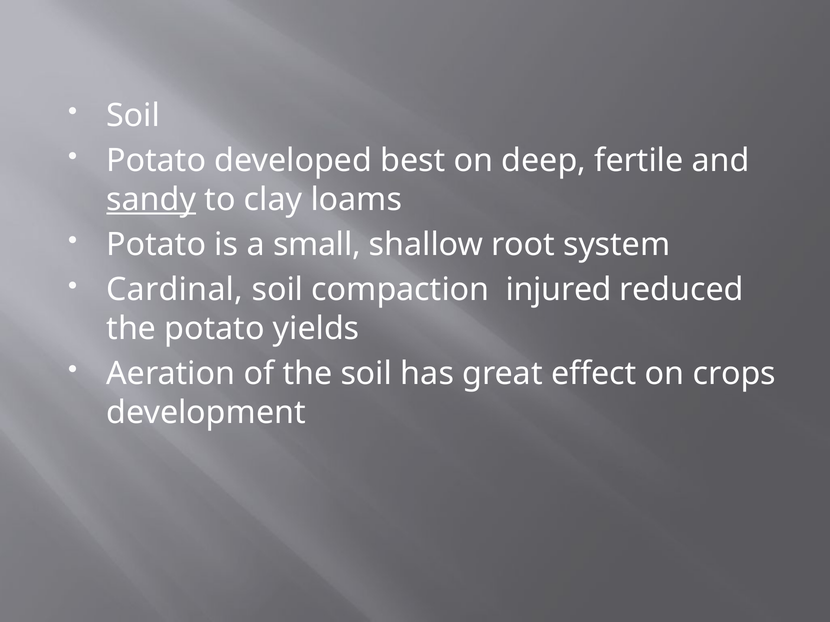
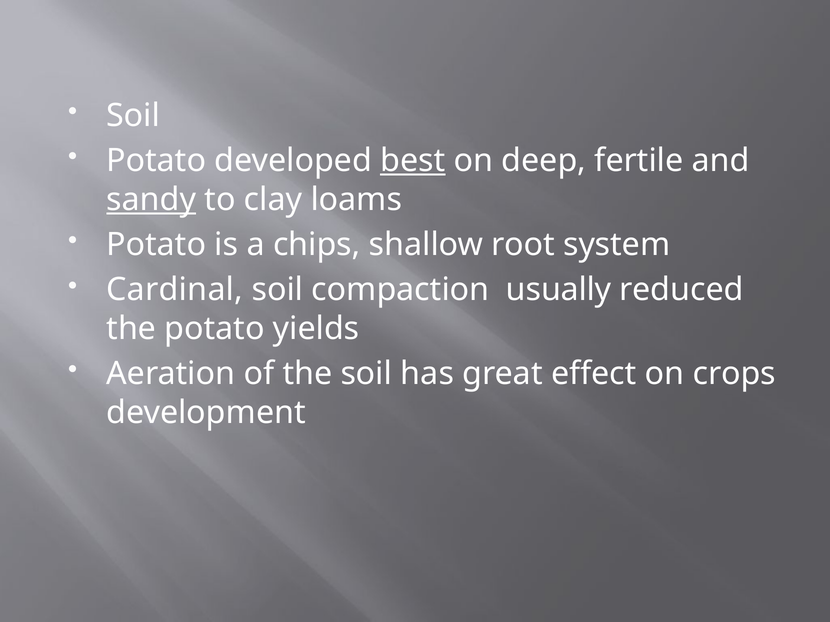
best underline: none -> present
small: small -> chips
injured: injured -> usually
